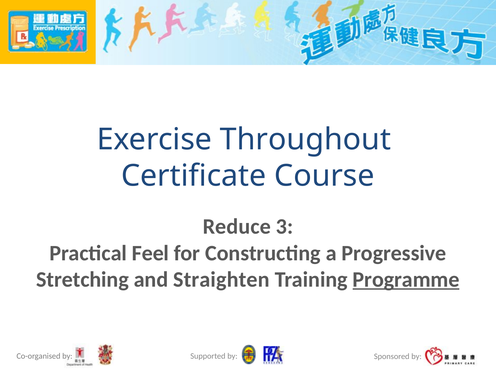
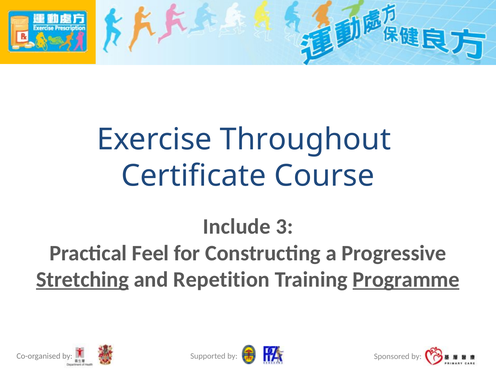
Reduce: Reduce -> Include
Stretching underline: none -> present
Straighten: Straighten -> Repetition
